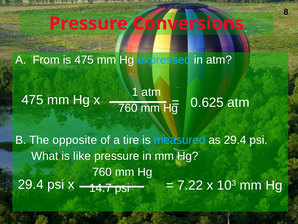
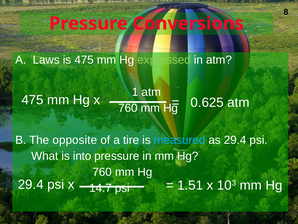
From: From -> Laws
expressed colour: light blue -> light green
like: like -> into
7.22: 7.22 -> 1.51
